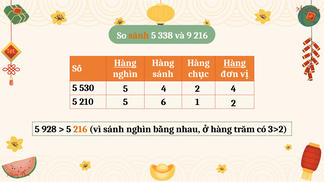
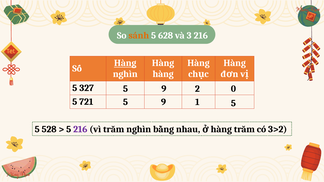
338: 338 -> 628
9: 9 -> 3
Hàng at (235, 63) underline: present -> none
sánh at (163, 74): sánh -> hàng
530: 530 -> 327
4 at (164, 89): 4 -> 9
2 4: 4 -> 0
210: 210 -> 721
6 at (164, 102): 6 -> 9
1 2: 2 -> 5
928: 928 -> 528
216 at (80, 130) colour: orange -> purple
vì sánh: sánh -> trăm
